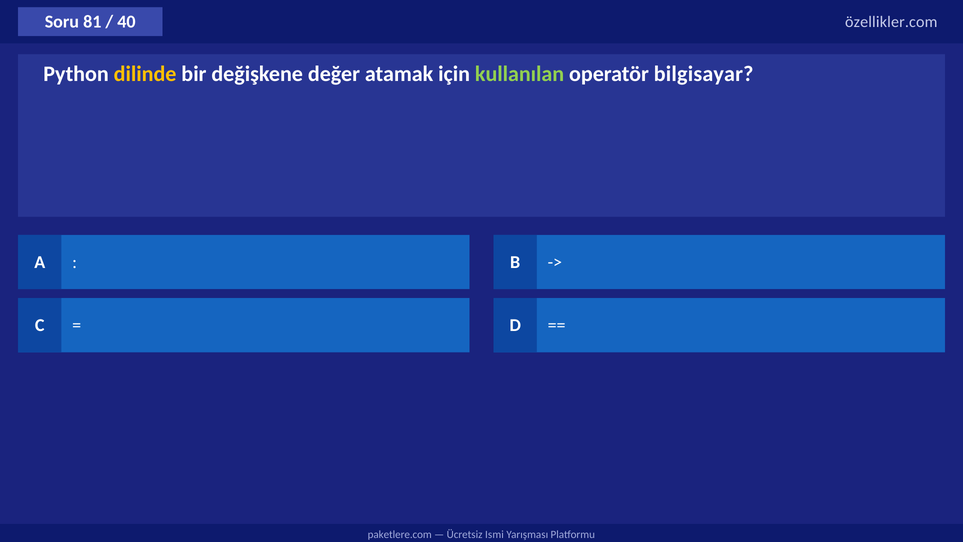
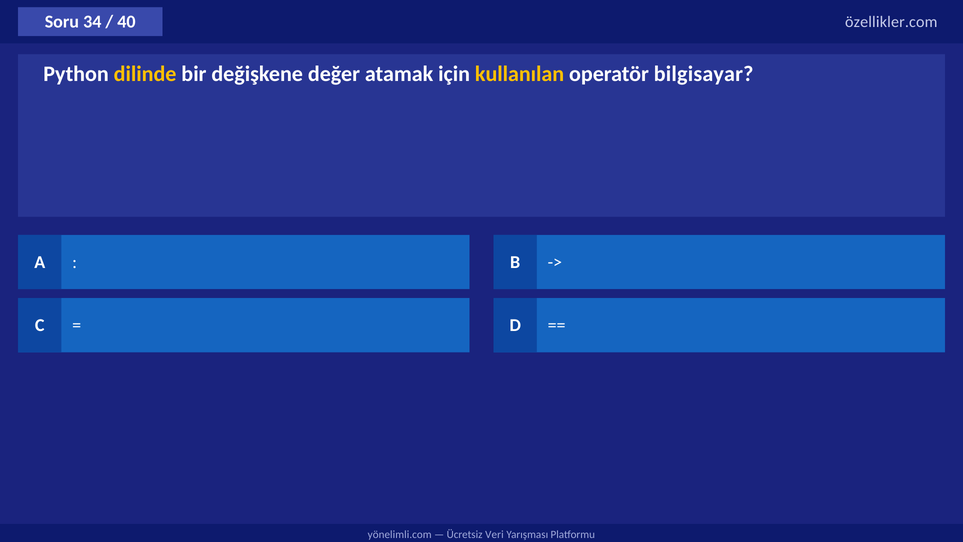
81: 81 -> 34
kullanılan colour: light green -> yellow
paketlere.com: paketlere.com -> yönelimli.com
Ismi: Ismi -> Veri
